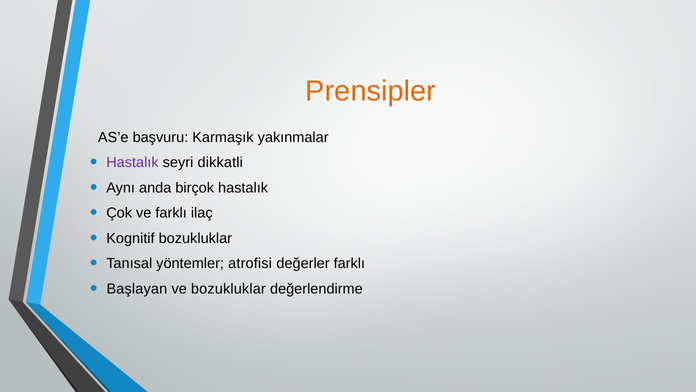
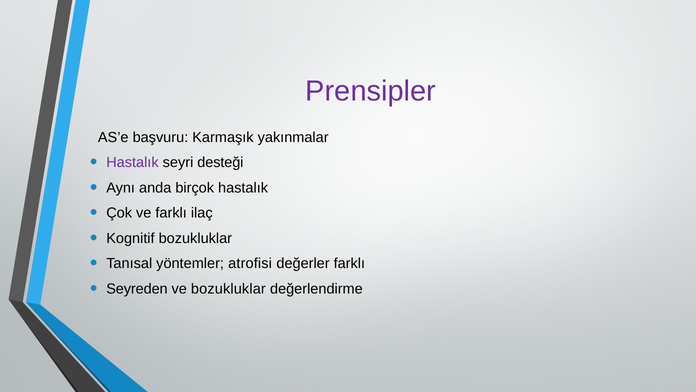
Prensipler colour: orange -> purple
dikkatli: dikkatli -> desteği
Başlayan: Başlayan -> Seyreden
